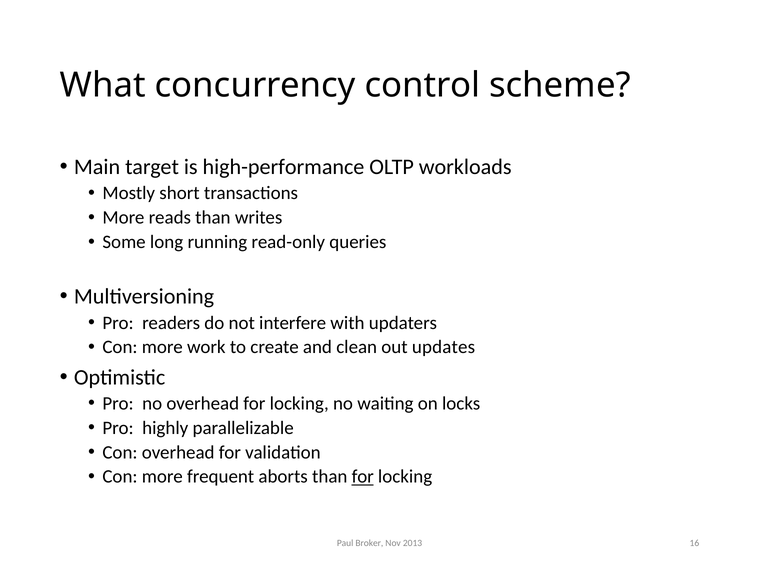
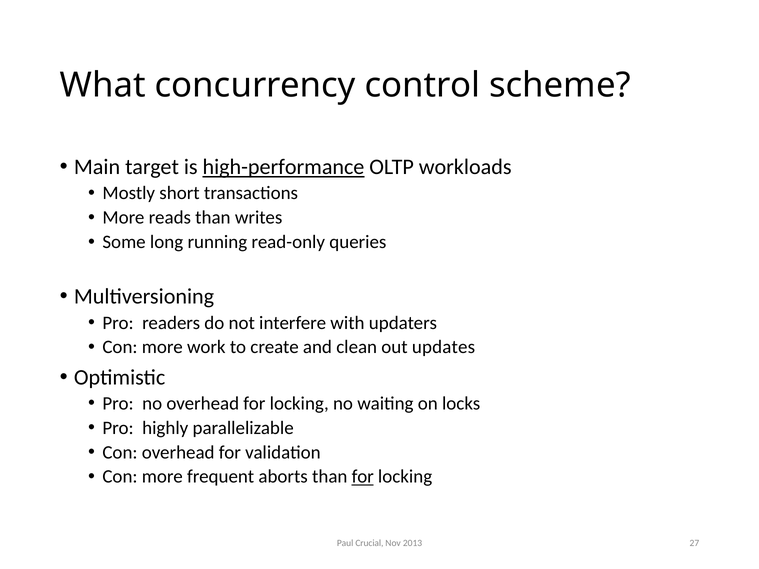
high-performance underline: none -> present
Broker: Broker -> Crucial
16: 16 -> 27
